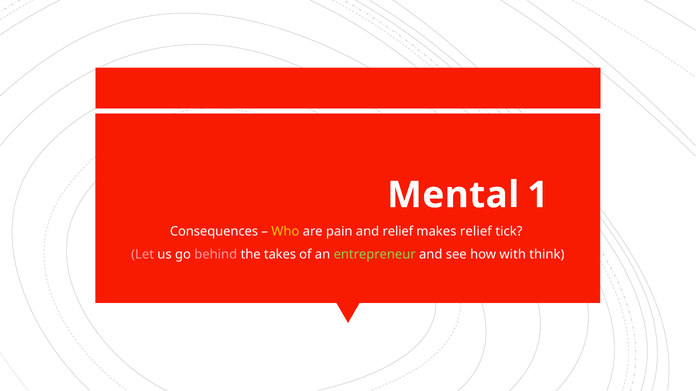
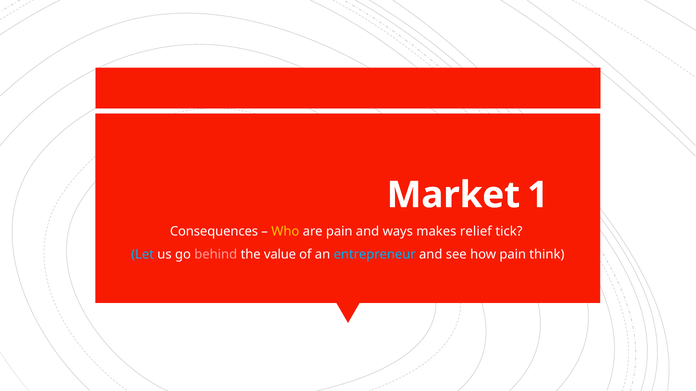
Mental: Mental -> Market
and relief: relief -> ways
Let colour: pink -> light blue
takes: takes -> value
entrepreneur colour: light green -> light blue
how with: with -> pain
